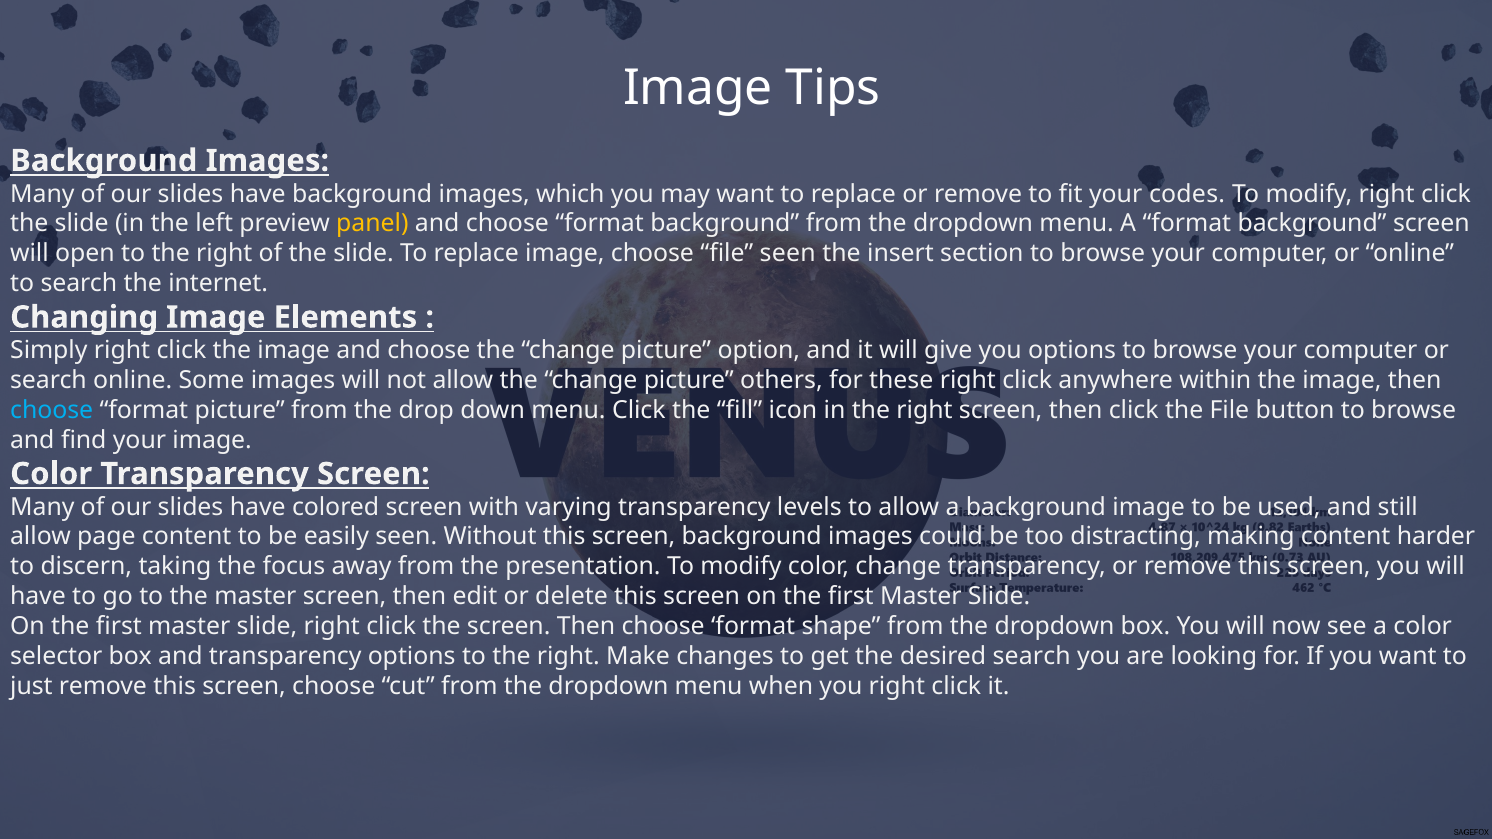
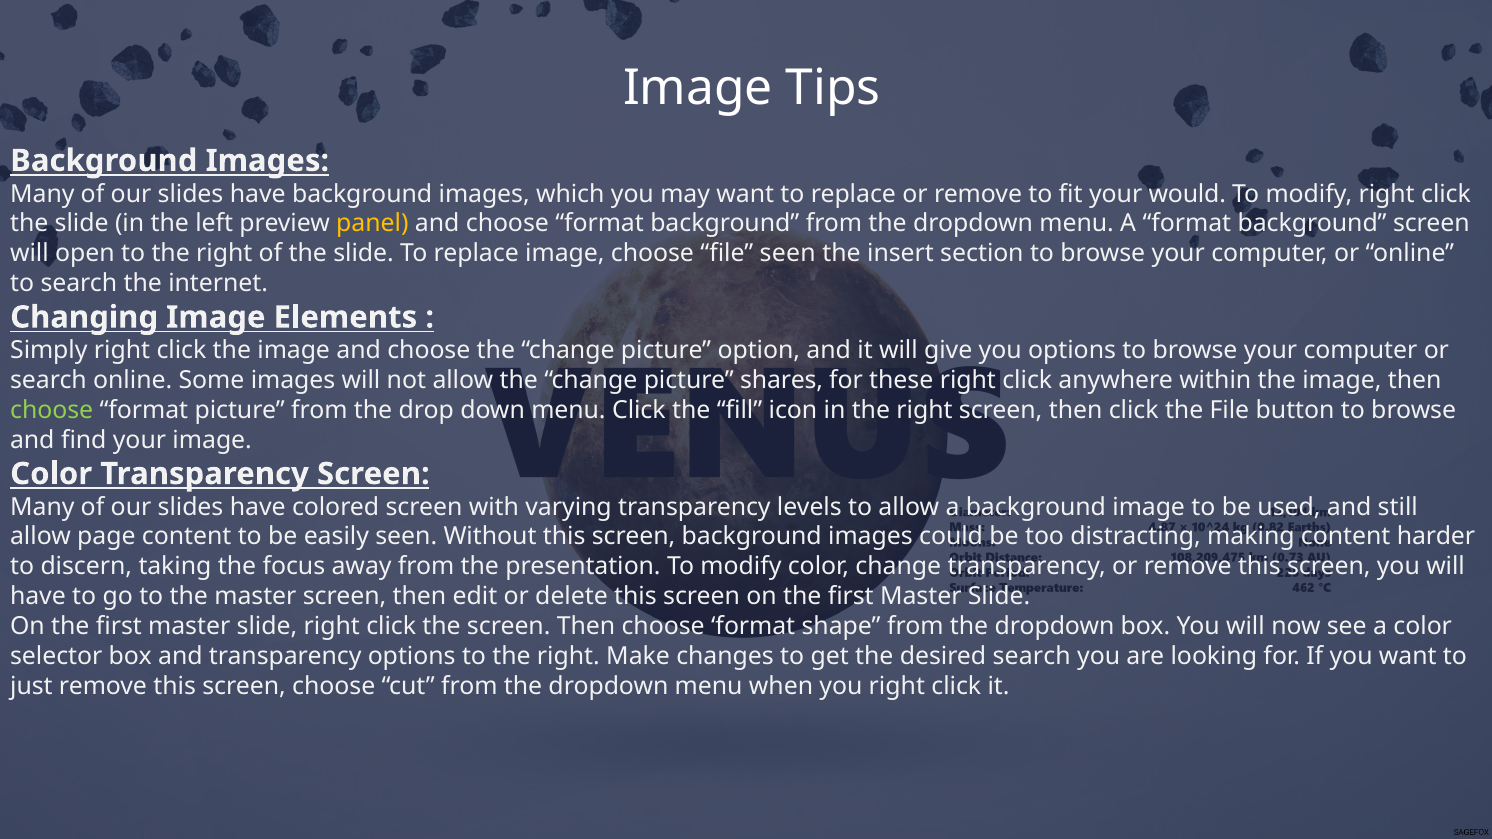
codes: codes -> would
others: others -> shares
choose at (52, 410) colour: light blue -> light green
